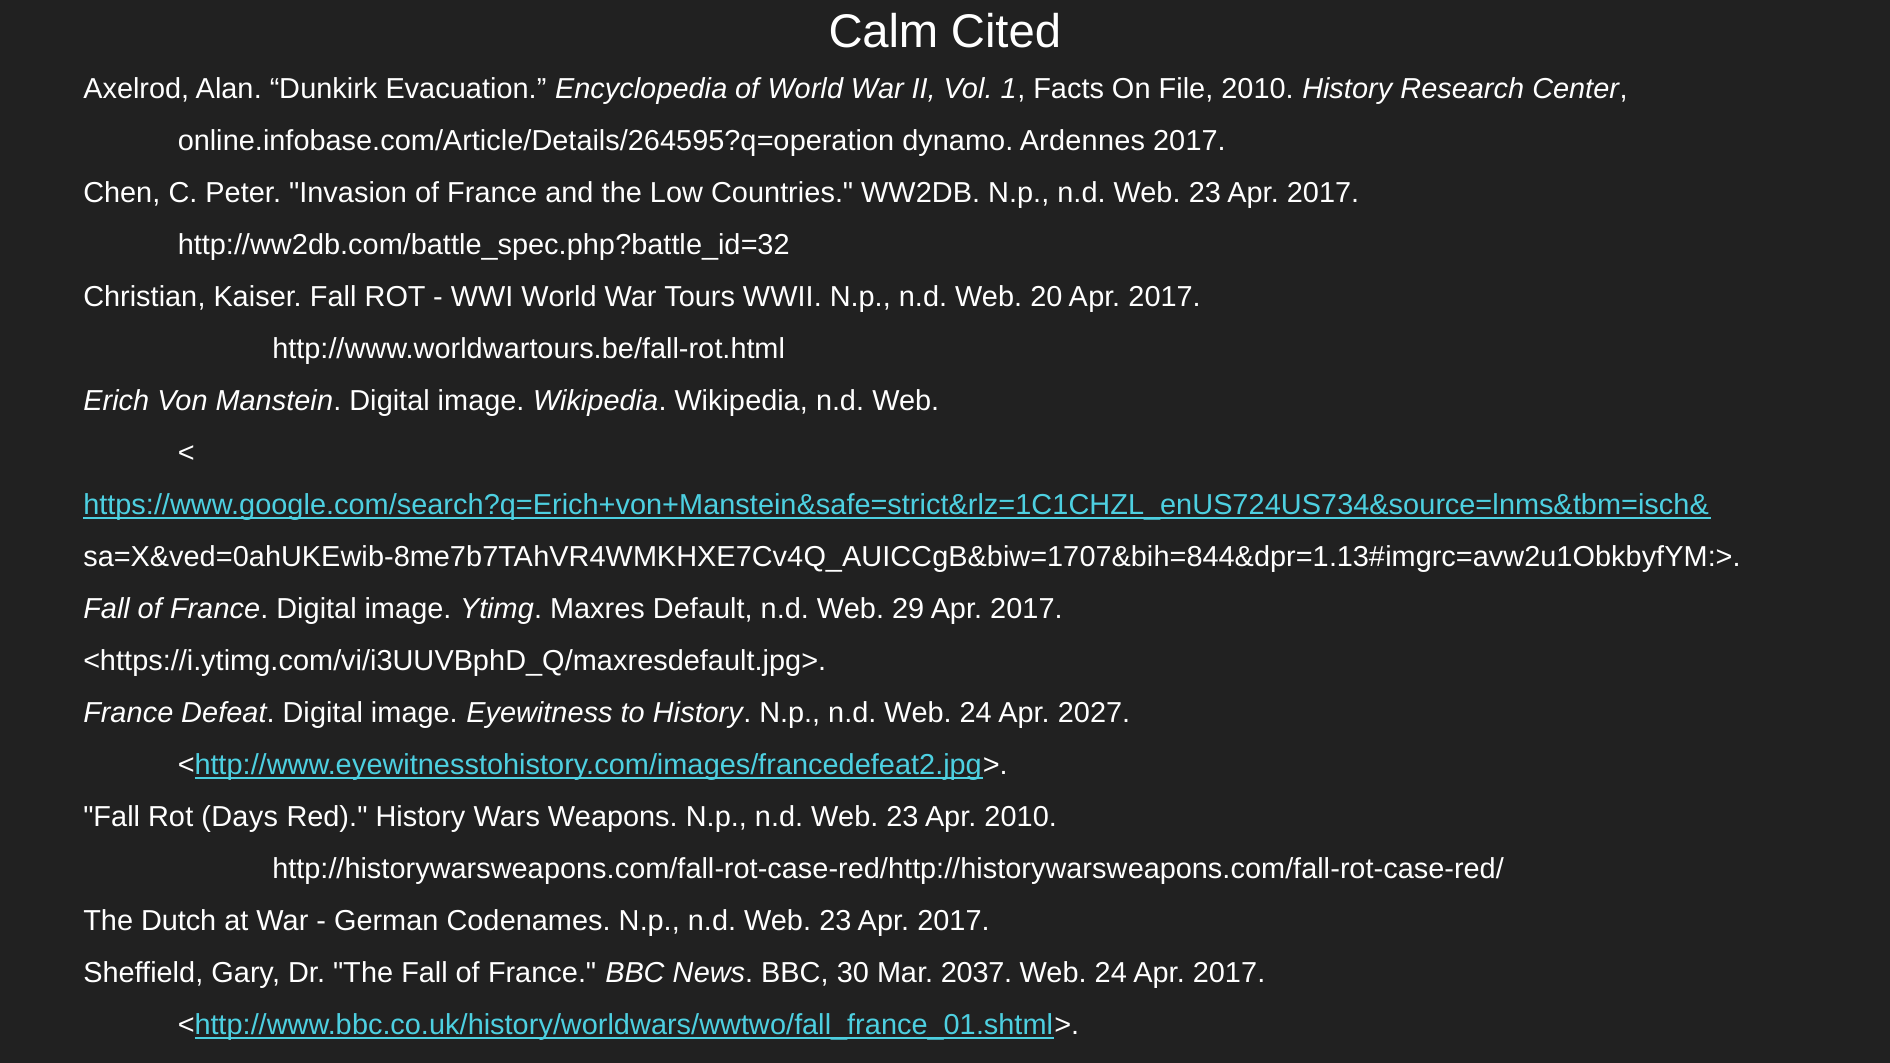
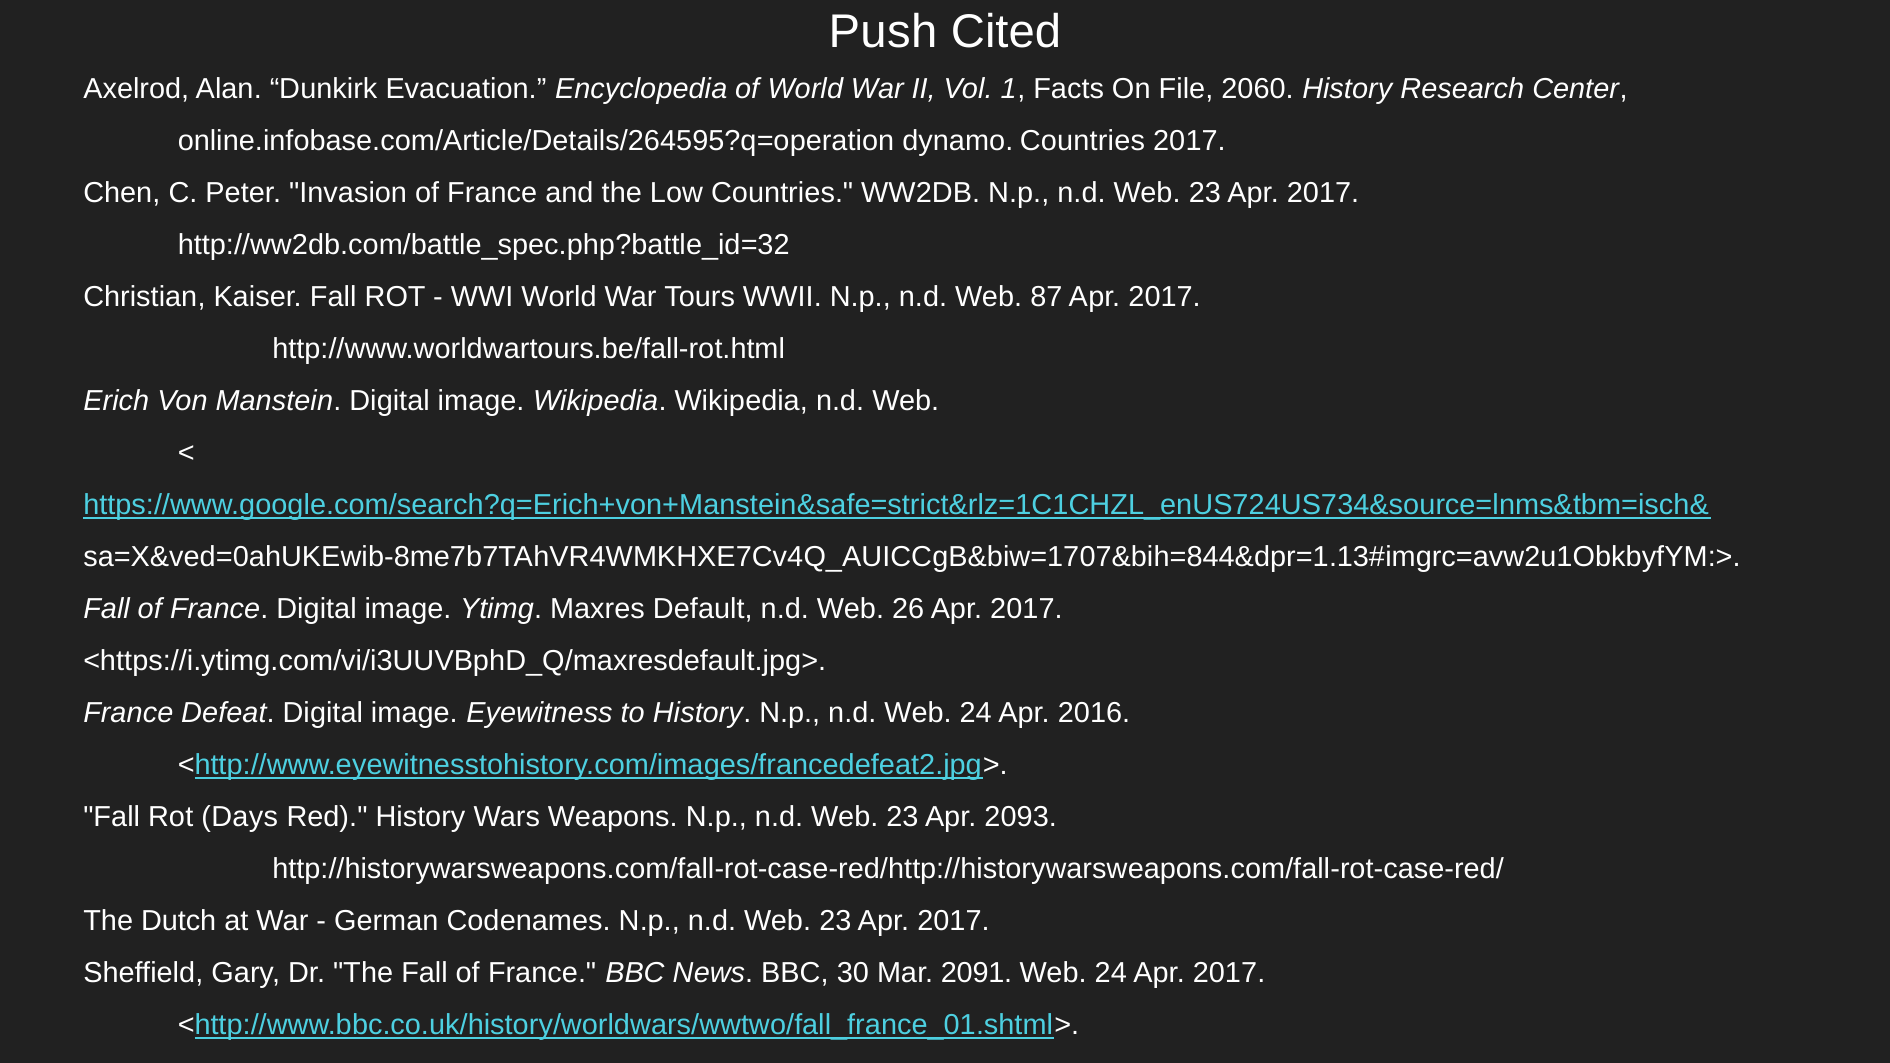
Calm: Calm -> Push
File 2010: 2010 -> 2060
dynamo Ardennes: Ardennes -> Countries
20: 20 -> 87
29: 29 -> 26
2027: 2027 -> 2016
Apr 2010: 2010 -> 2093
2037: 2037 -> 2091
